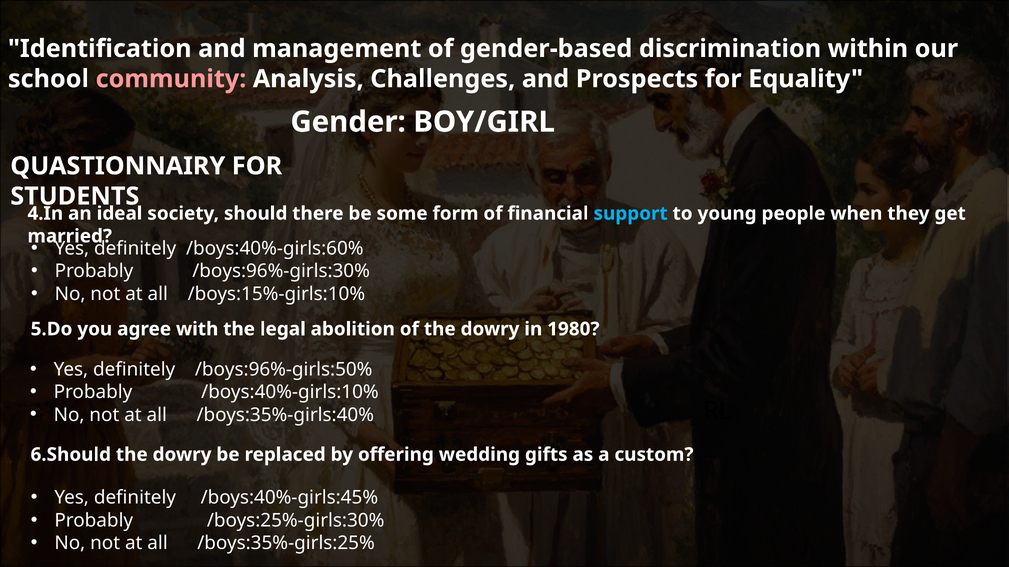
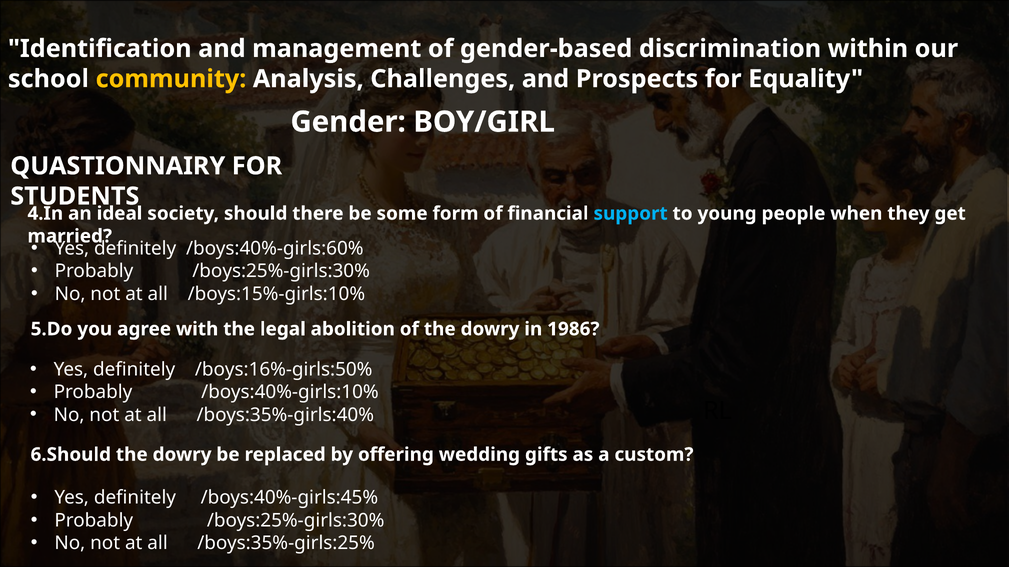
community colour: pink -> yellow
/boys:96%-girls:30% at (281, 271): /boys:96%-girls:30% -> /boys:25%-girls:30%
1980: 1980 -> 1986
/boys:96%-girls:50%: /boys:96%-girls:50% -> /boys:16%-girls:50%
